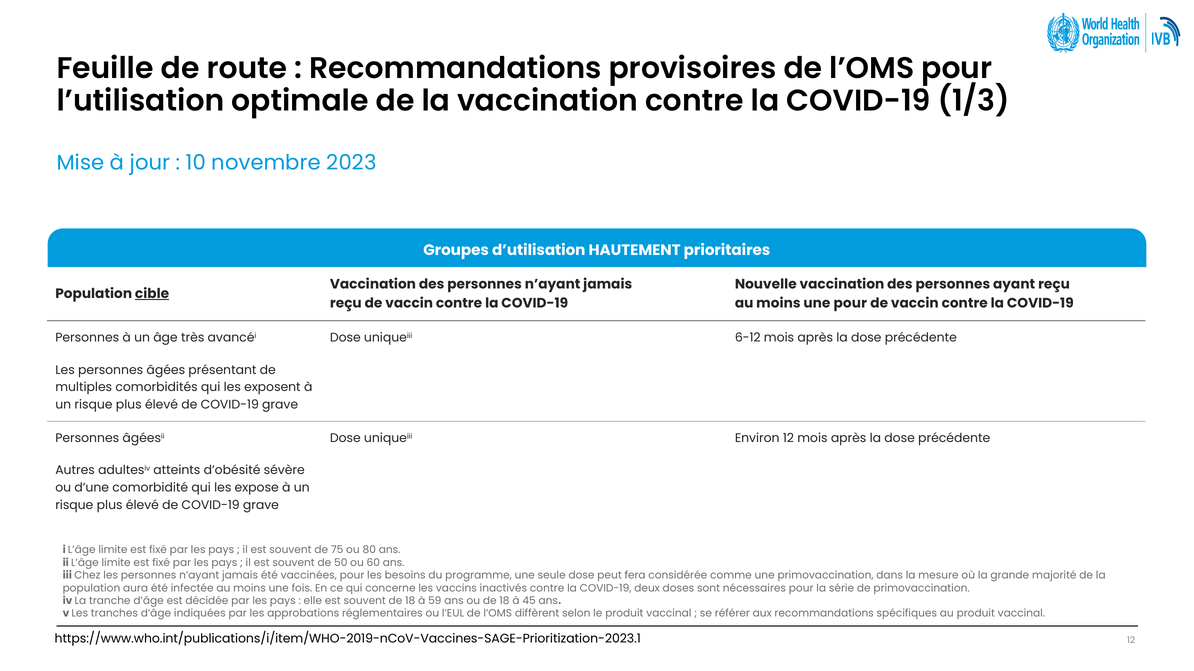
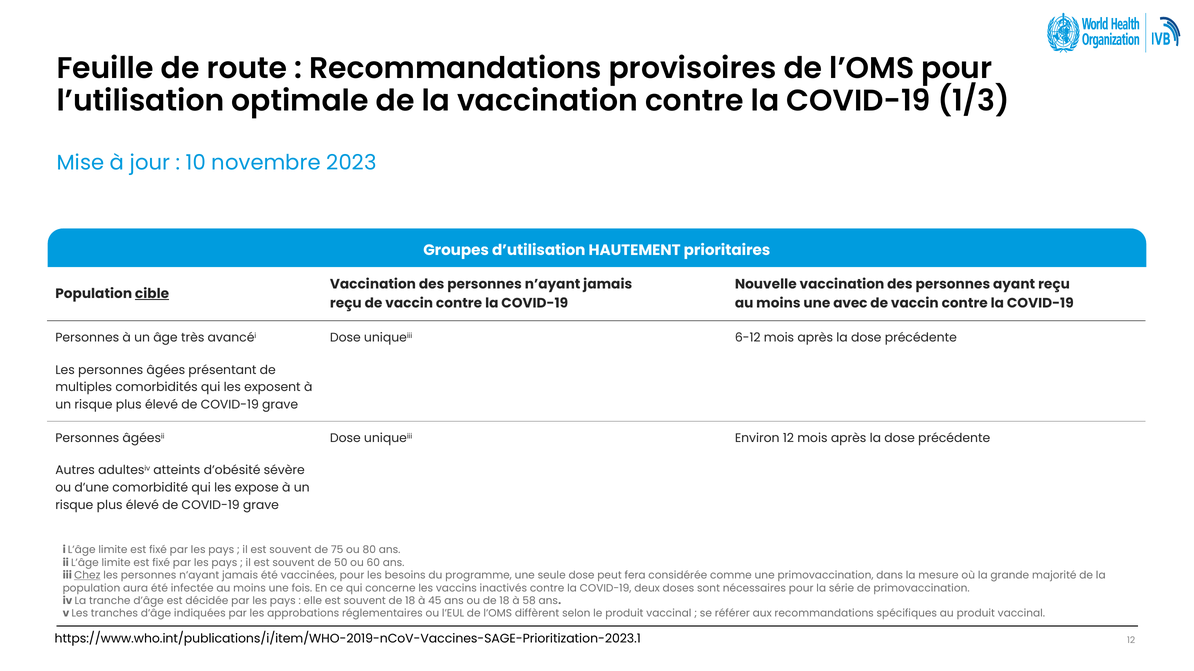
une pour: pour -> avec
Chez underline: none -> present
59: 59 -> 45
45: 45 -> 58
